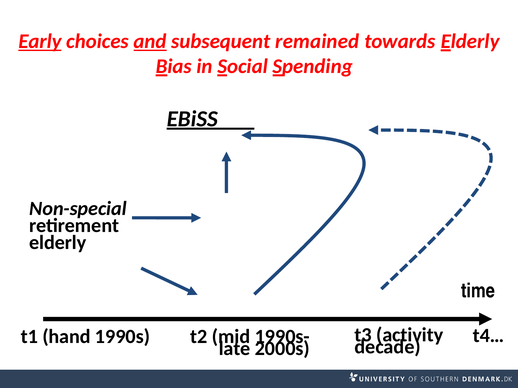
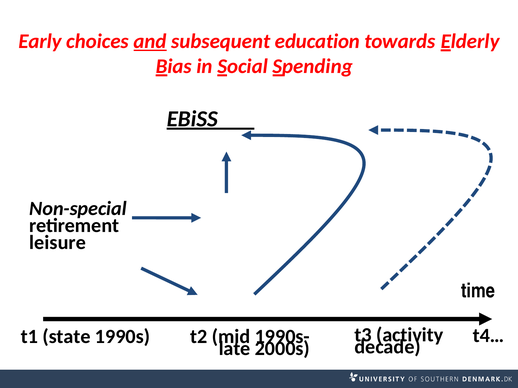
Early underline: present -> none
remained: remained -> education
elderly at (58, 243): elderly -> leisure
hand: hand -> state
